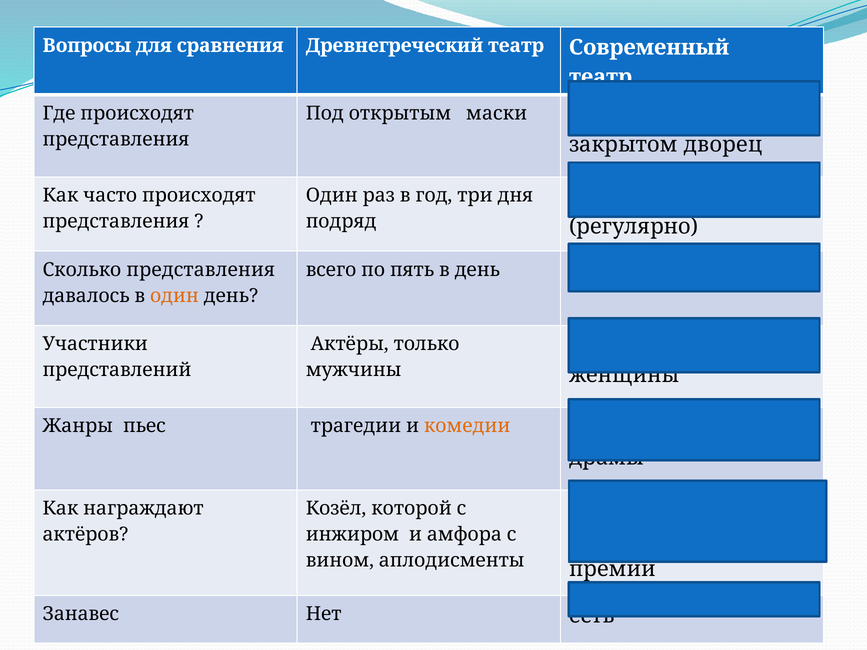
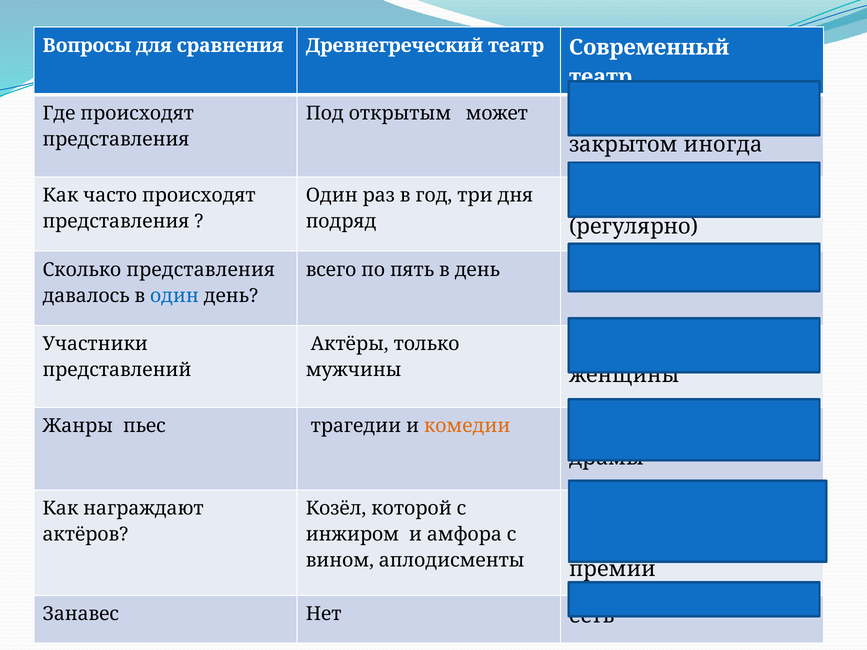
маски: маски -> может
дворец: дворец -> иногда
один at (174, 296) colour: orange -> blue
